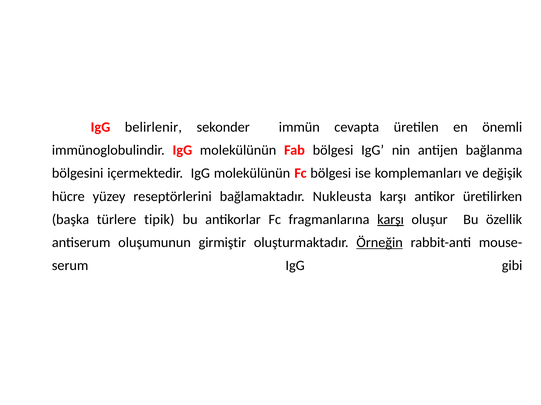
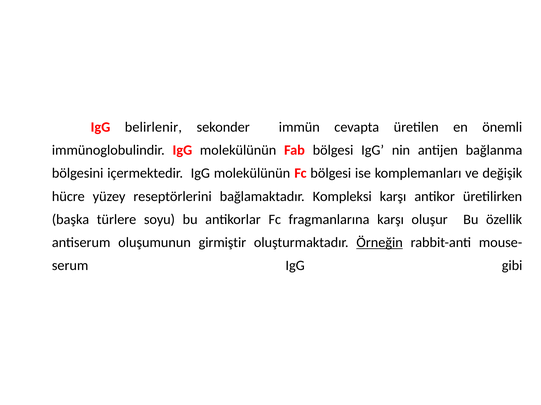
Nukleusta: Nukleusta -> Kompleksi
tipik: tipik -> soyu
karşı at (391, 220) underline: present -> none
